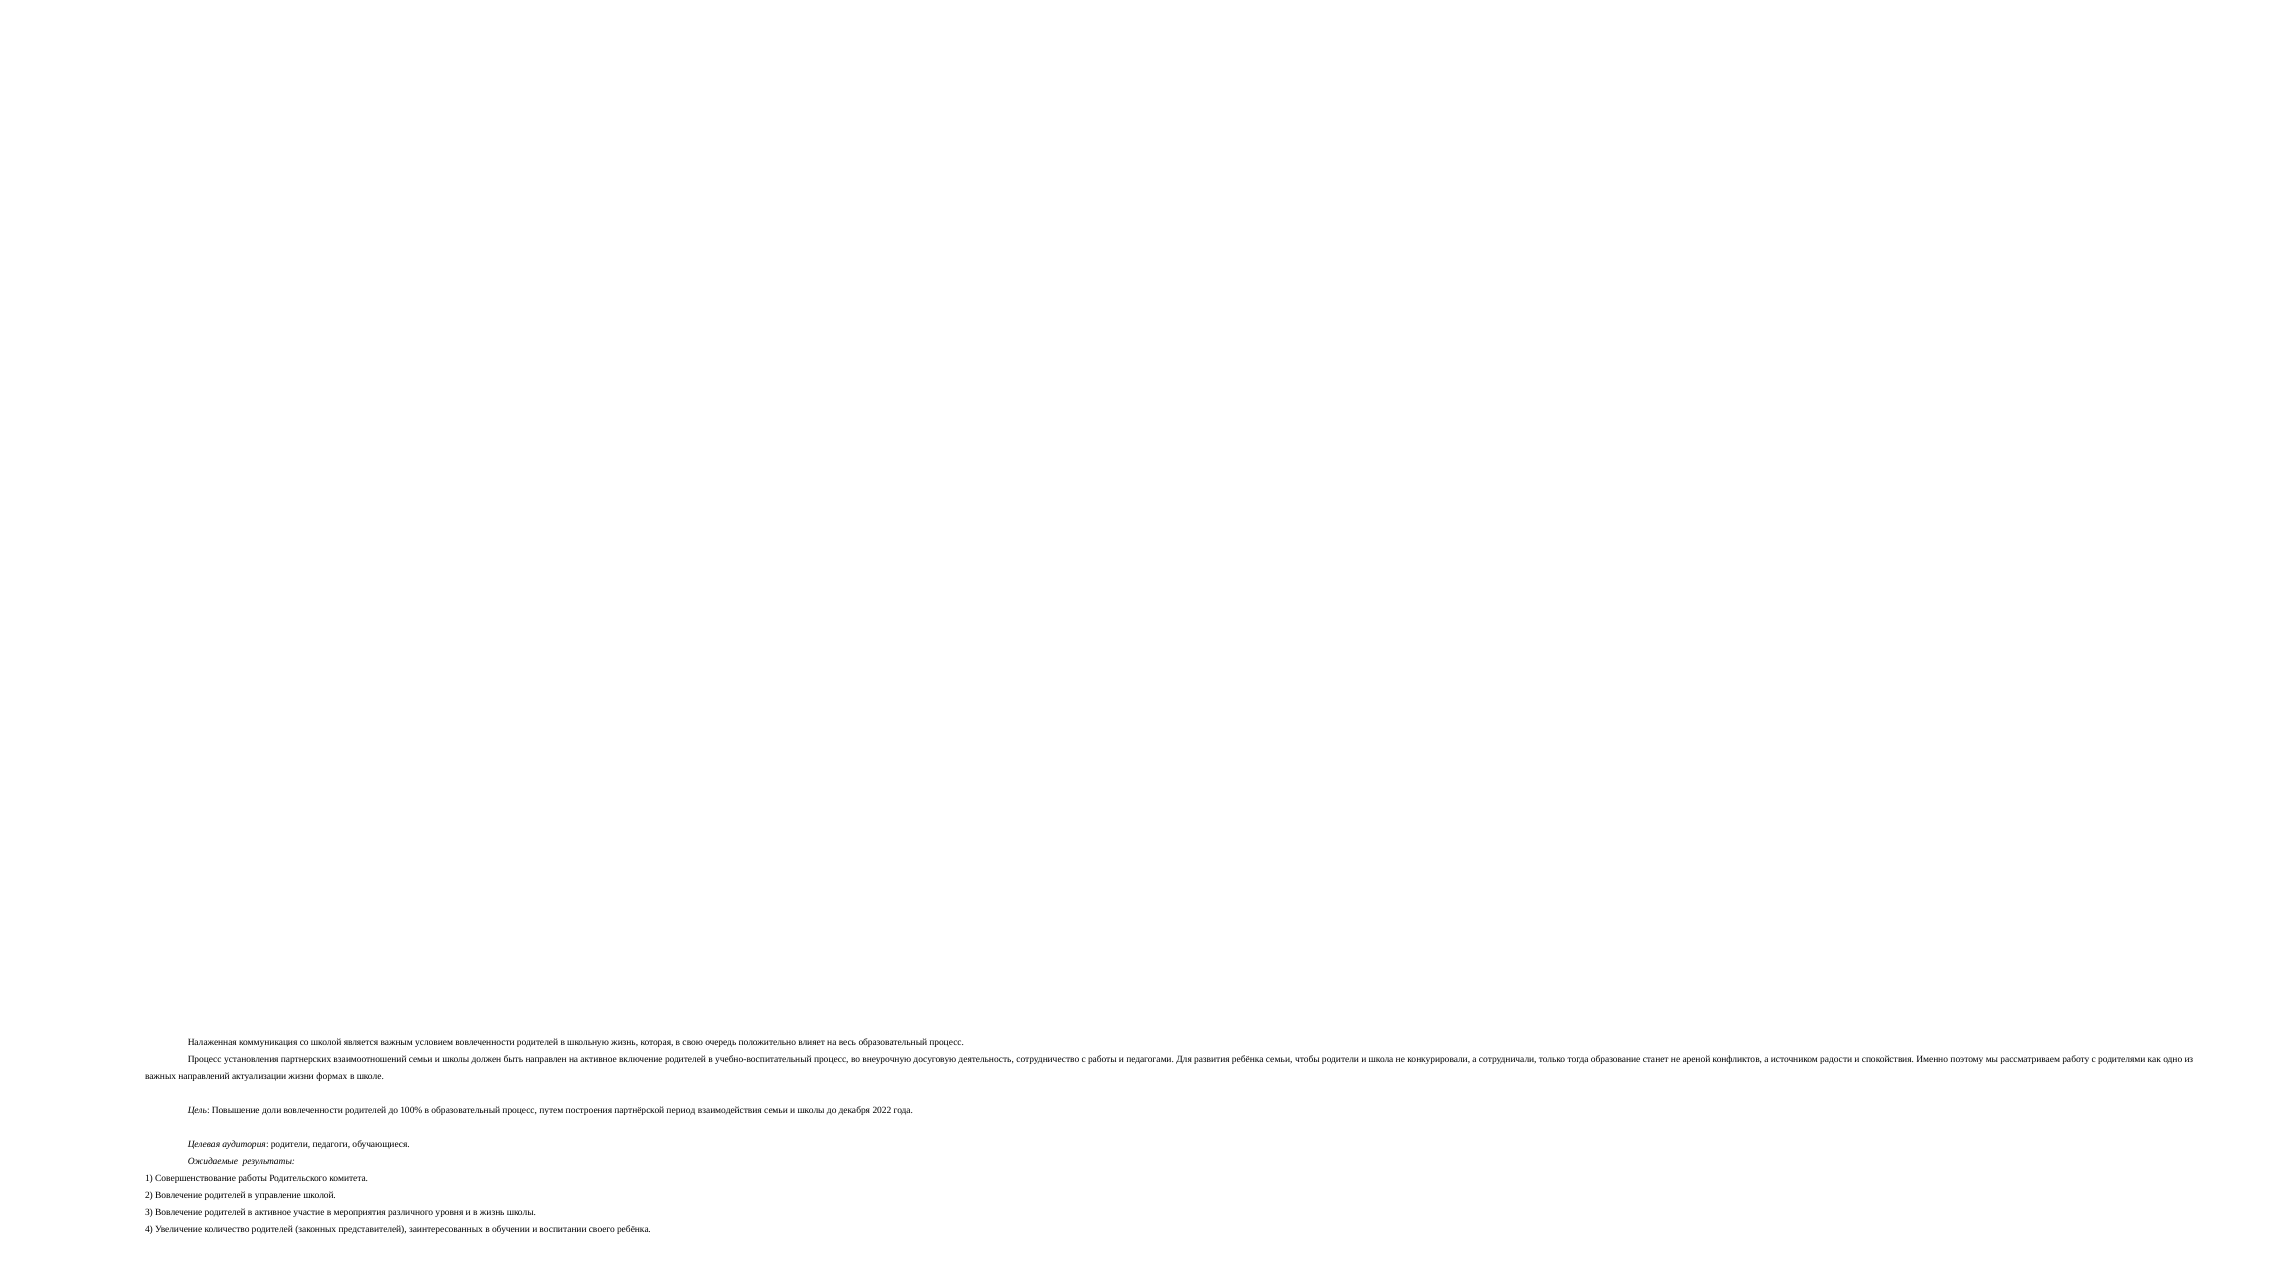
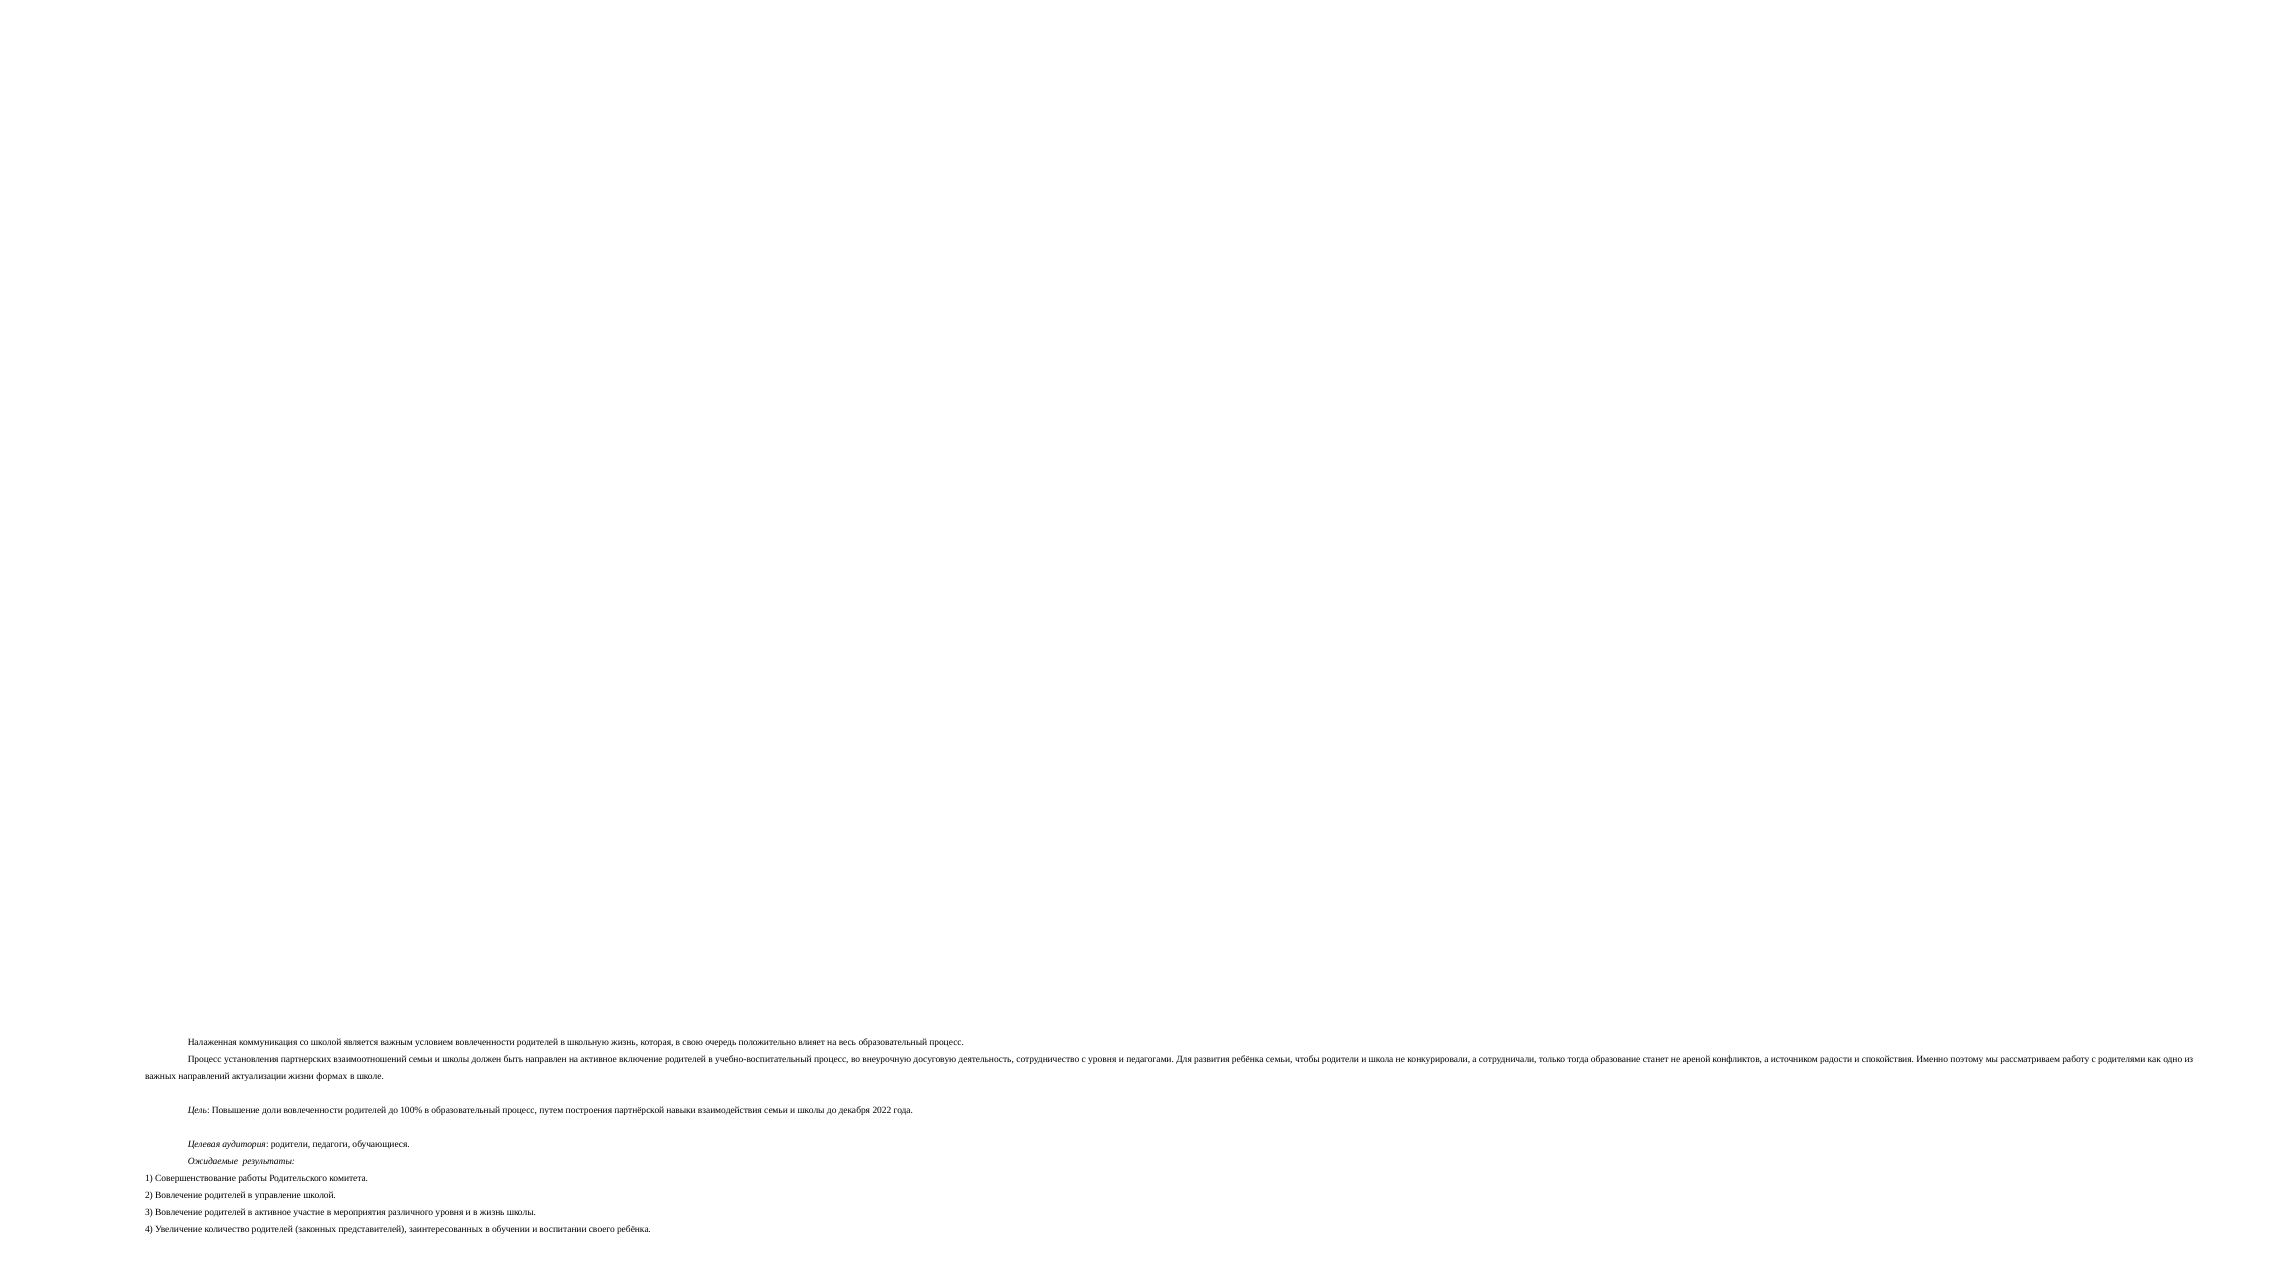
с работы: работы -> уровня
период: период -> навыки
